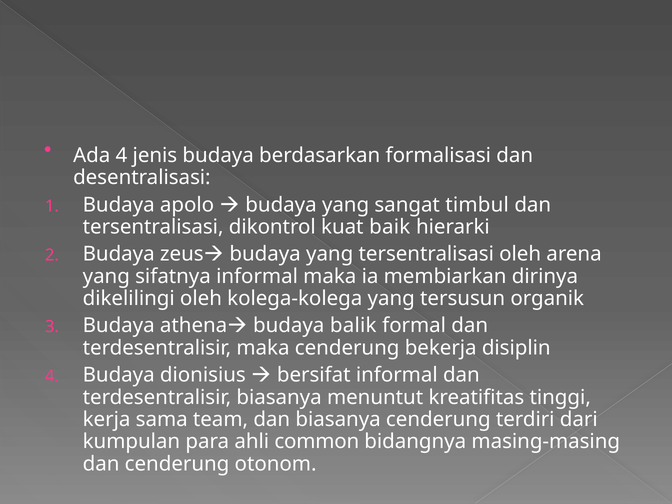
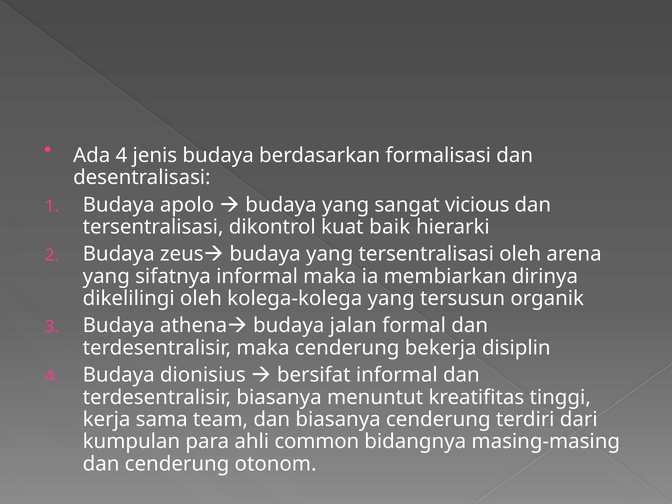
timbul: timbul -> vicious
balik: balik -> jalan
